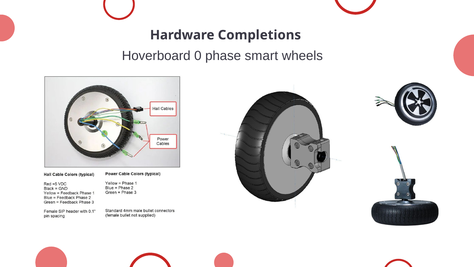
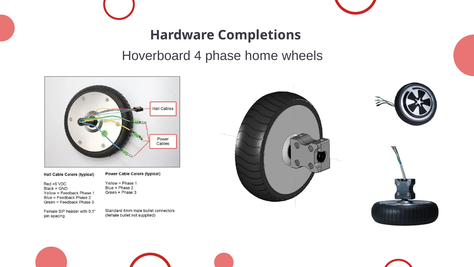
0: 0 -> 4
smart: smart -> home
